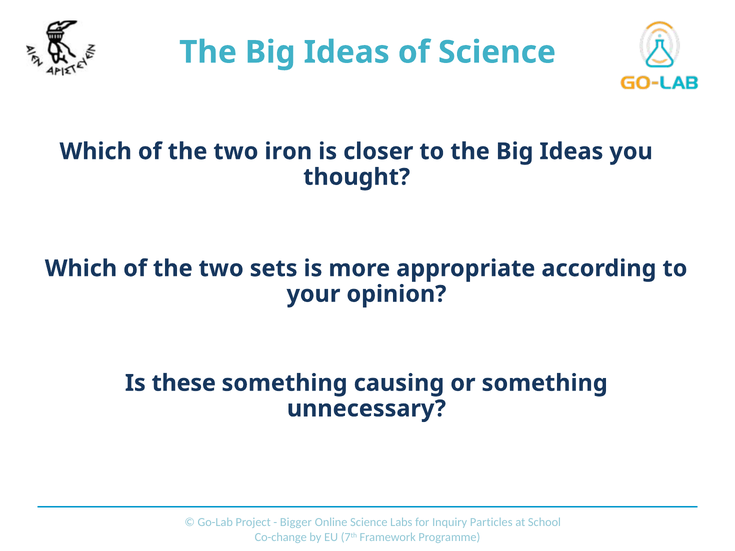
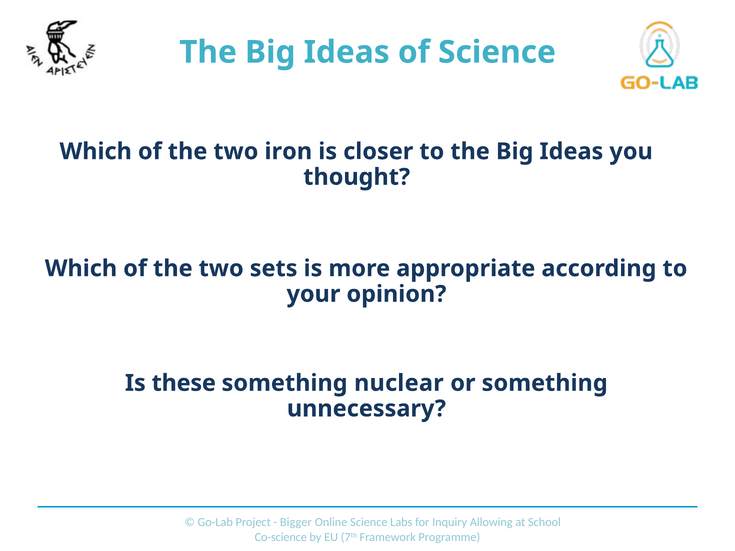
causing: causing -> nuclear
Particles: Particles -> Allowing
Co-change: Co-change -> Co-science
